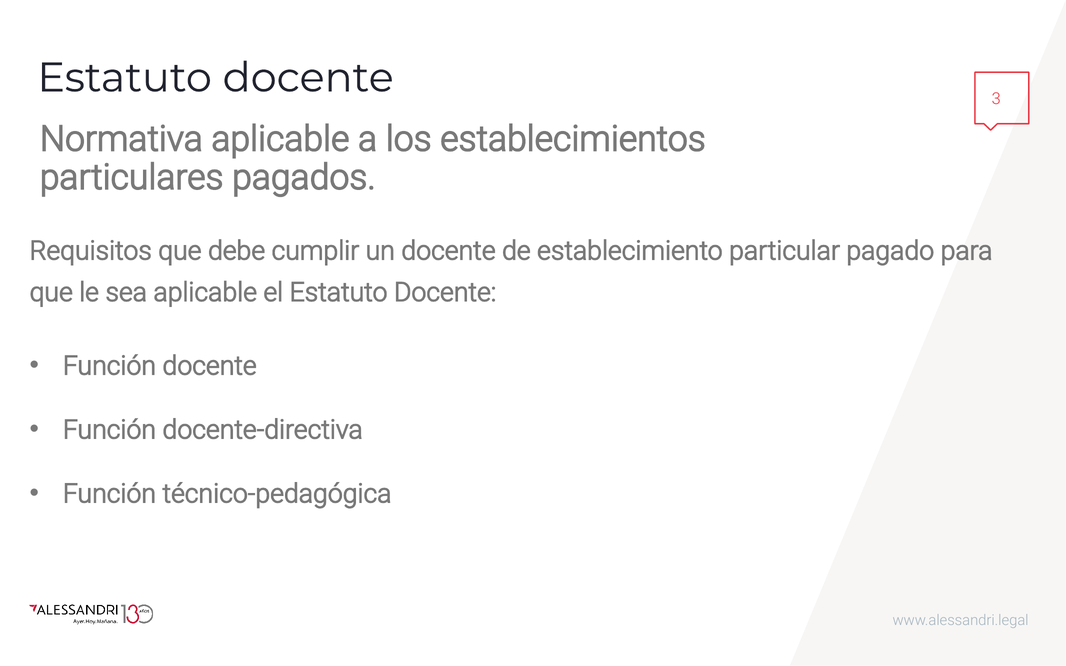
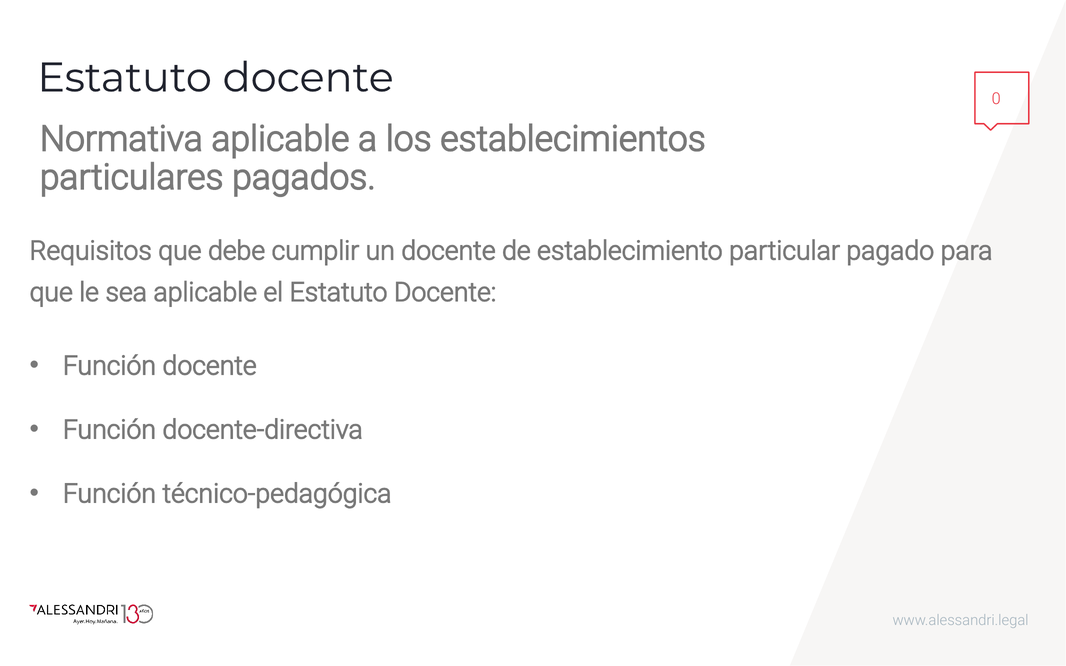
3: 3 -> 0
